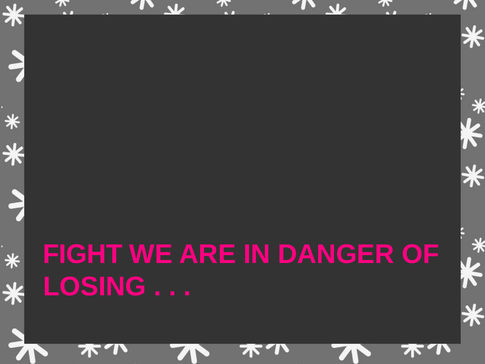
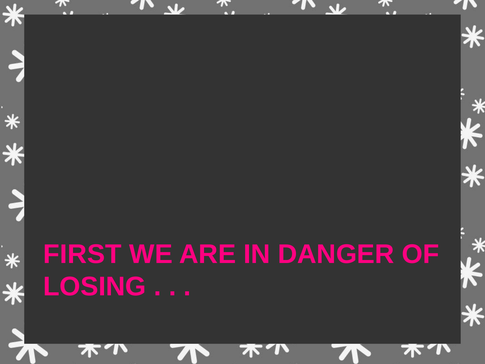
FIGHT: FIGHT -> FIRST
